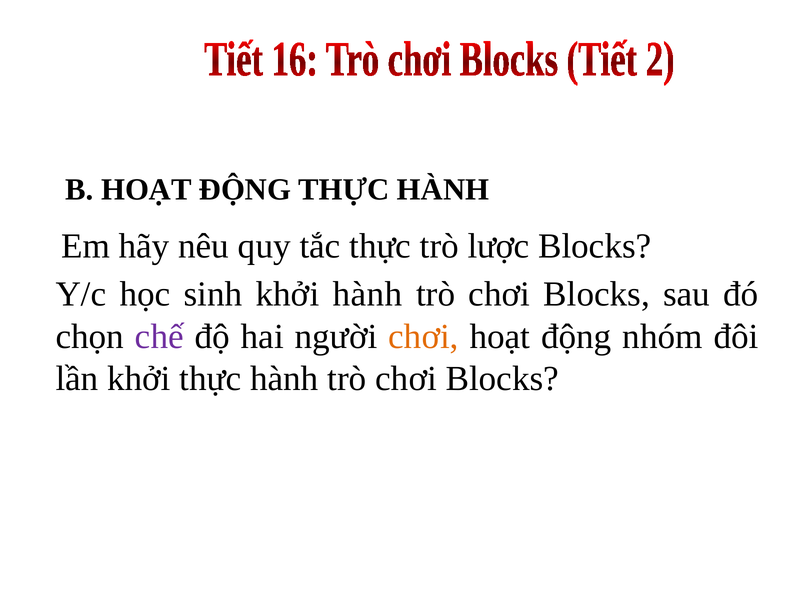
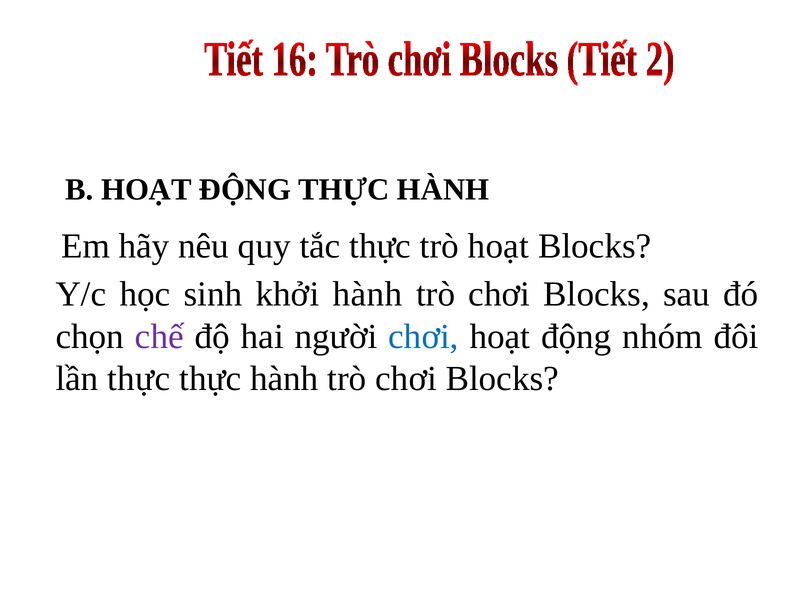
trò lược: lược -> hoạt
chơi at (424, 336) colour: orange -> blue
lần khởi: khởi -> thực
